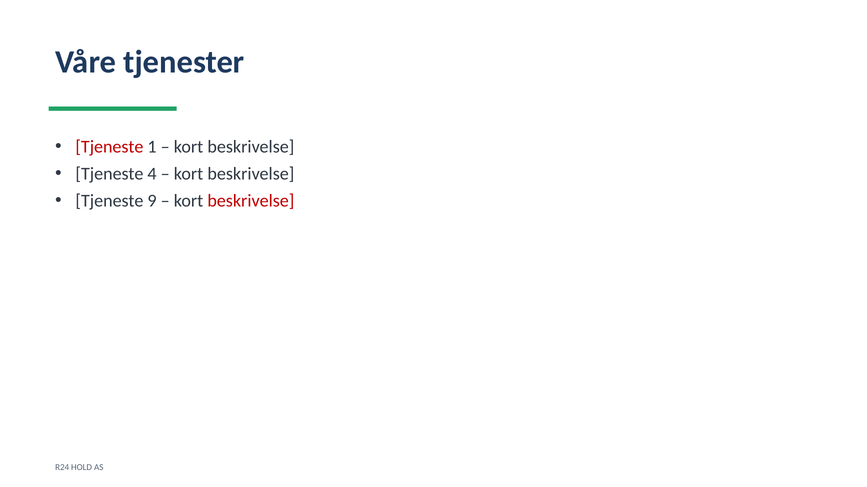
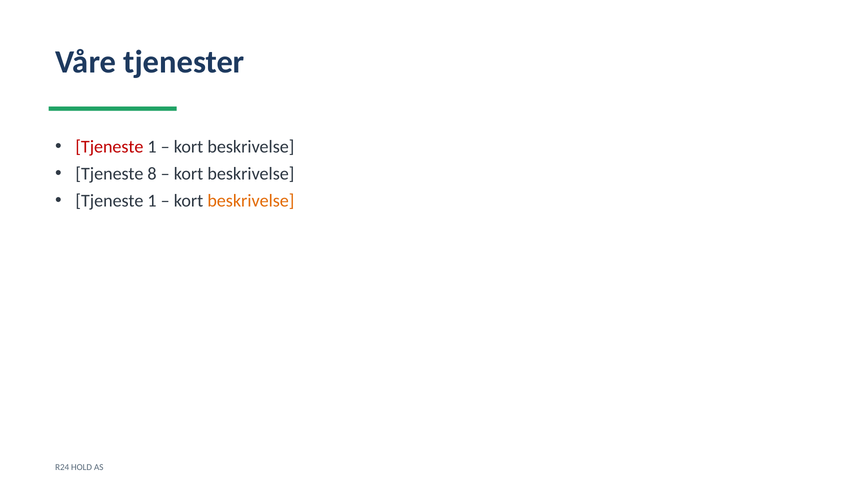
4: 4 -> 8
9 at (152, 201): 9 -> 1
beskrivelse at (251, 201) colour: red -> orange
